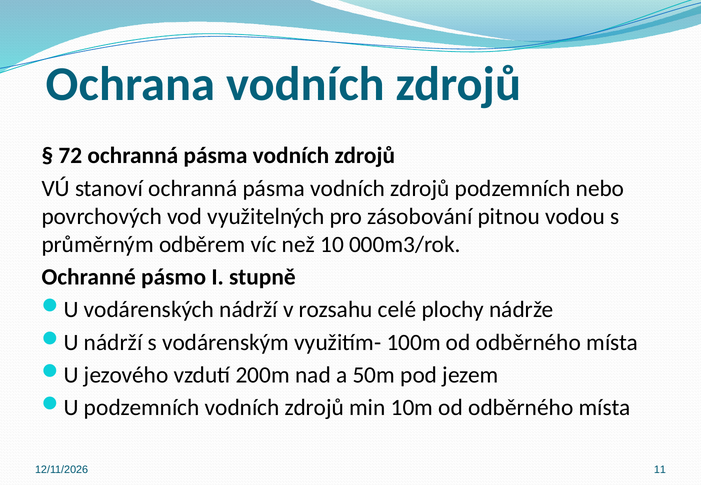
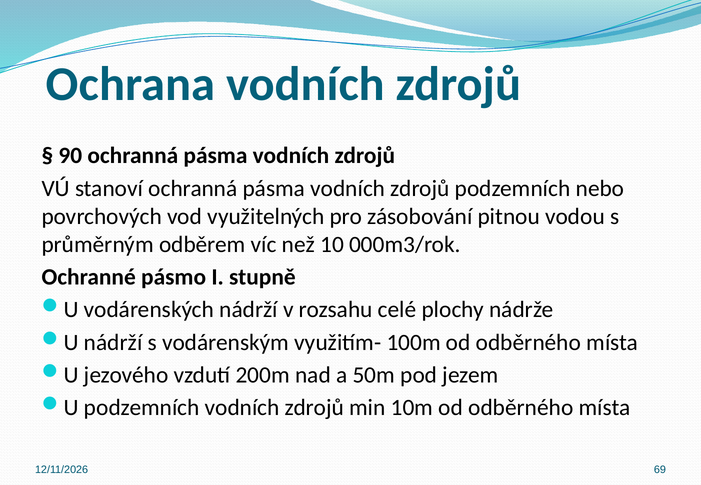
72: 72 -> 90
11: 11 -> 69
